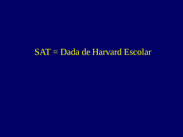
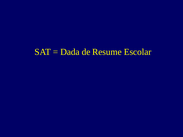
Harvard: Harvard -> Resume
